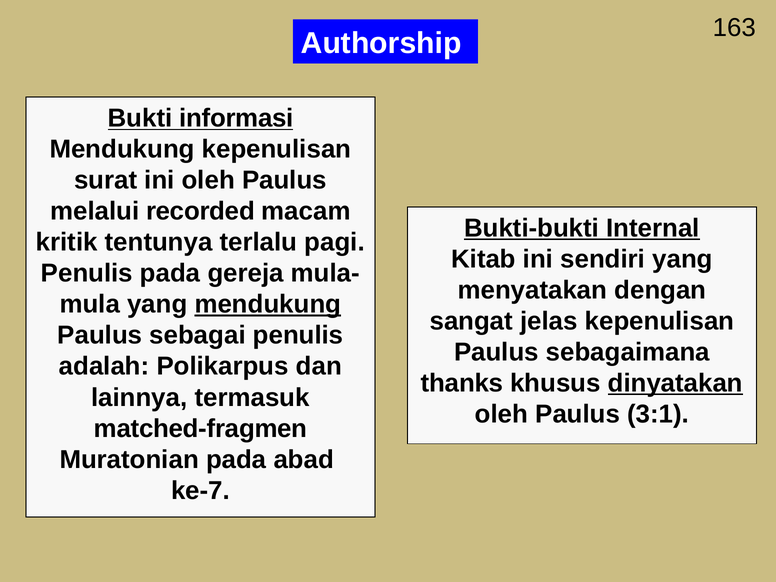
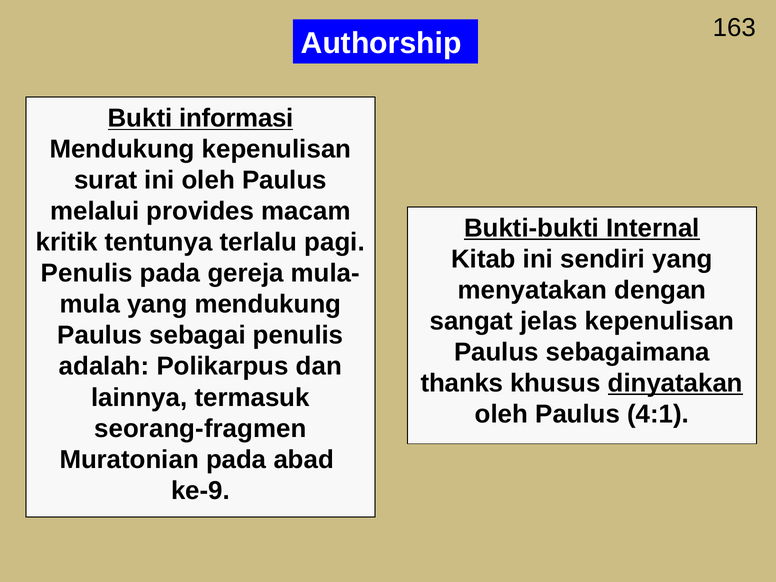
recorded: recorded -> provides
mendukung at (268, 304) underline: present -> none
3:1: 3:1 -> 4:1
matched-fragmen: matched-fragmen -> seorang-fragmen
ke-7: ke-7 -> ke-9
